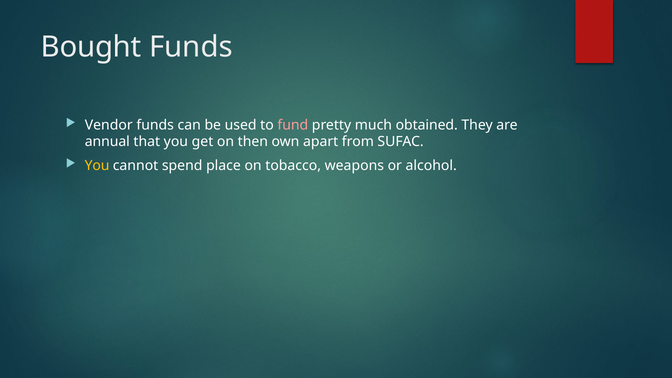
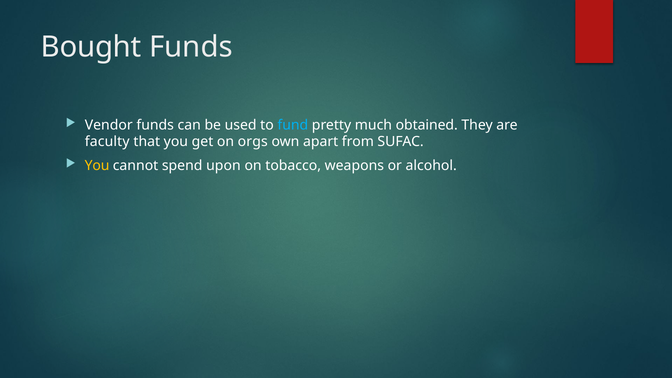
fund colour: pink -> light blue
annual: annual -> faculty
then: then -> orgs
place: place -> upon
